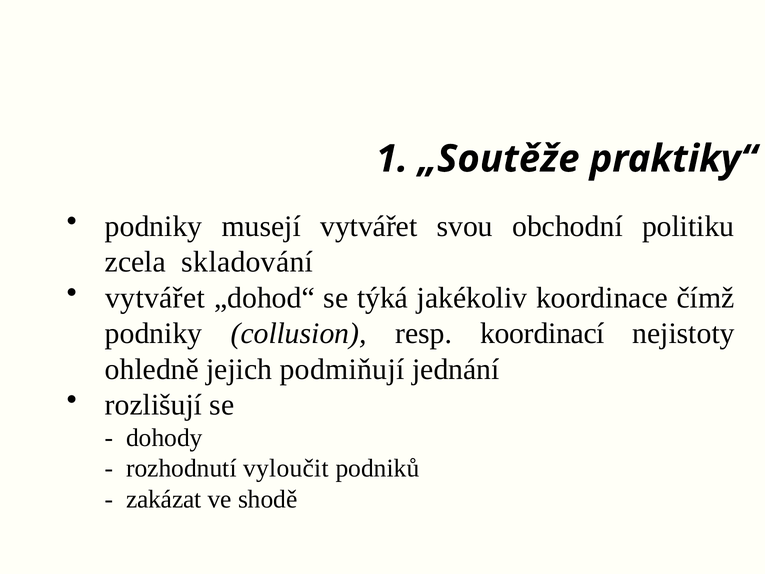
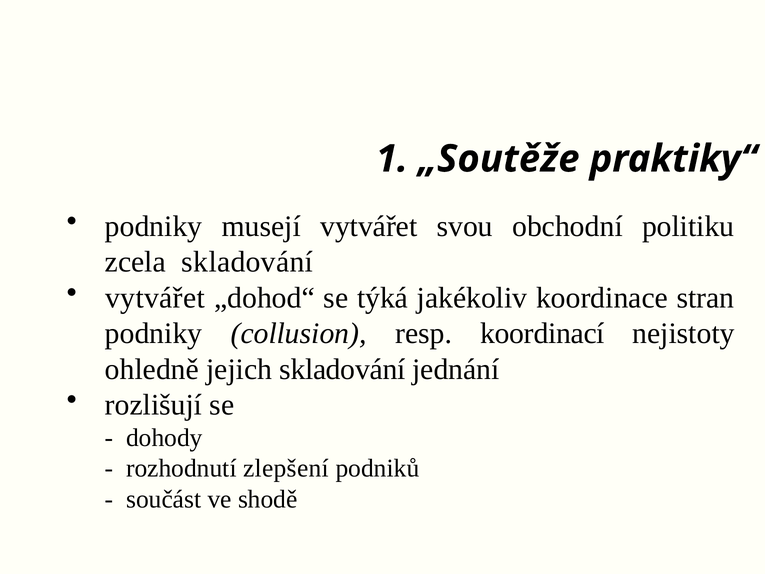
čímž: čímž -> stran
jejich podmiňují: podmiňují -> skladování
vyloučit: vyloučit -> zlepšení
zakázat: zakázat -> součást
